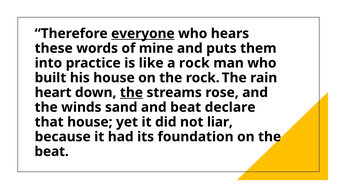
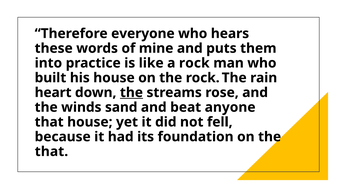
everyone underline: present -> none
declare: declare -> anyone
liar: liar -> fell
beat at (52, 152): beat -> that
